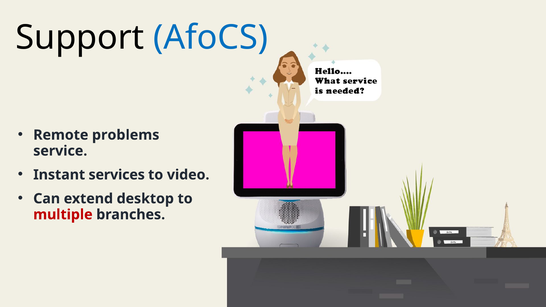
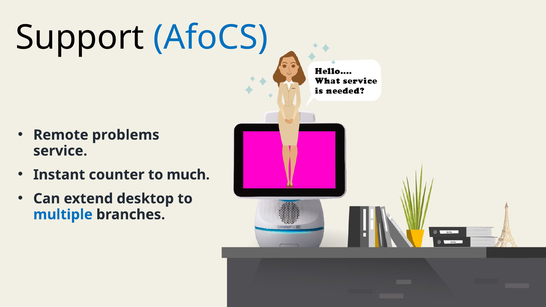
services: services -> counter
video: video -> much
multiple colour: red -> blue
